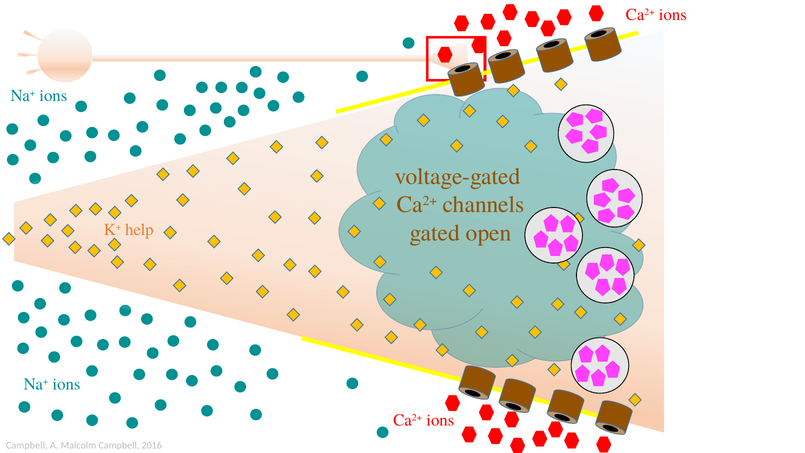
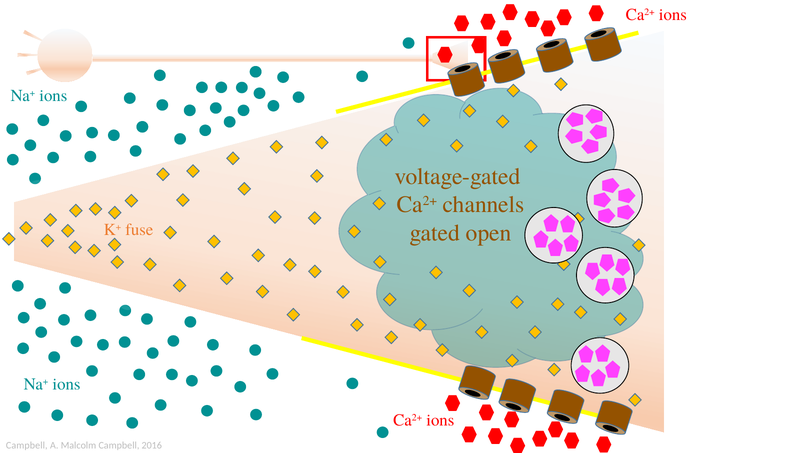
help: help -> fuse
